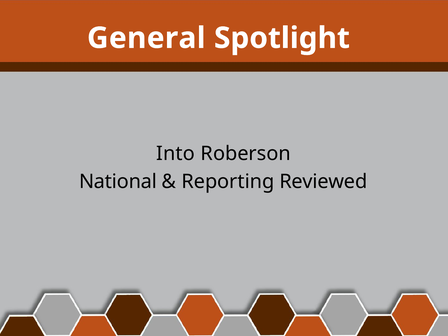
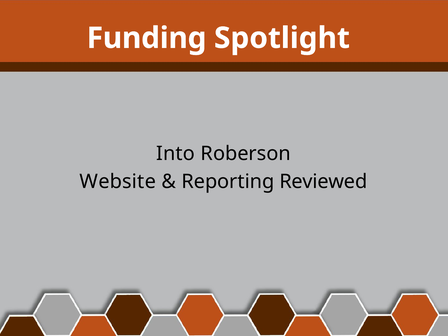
General: General -> Funding
National: National -> Website
